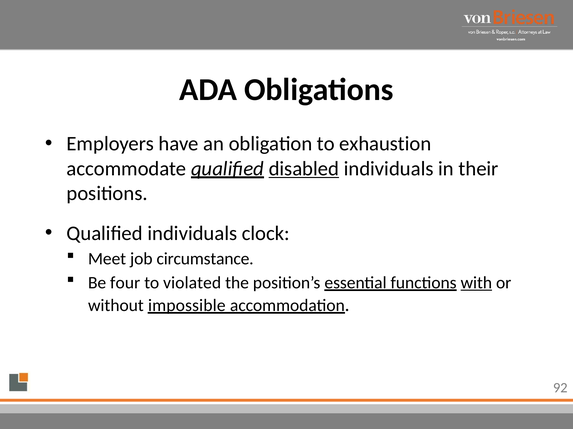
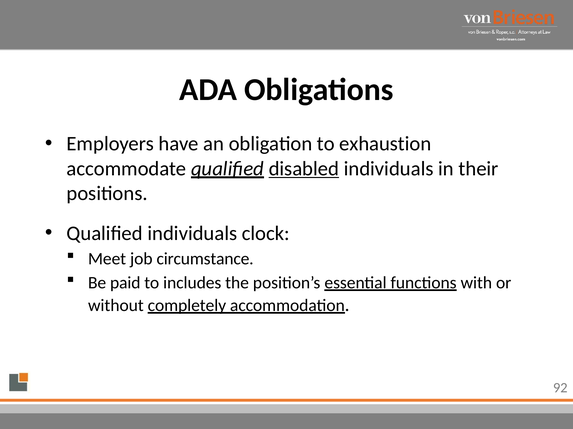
four: four -> paid
violated: violated -> includes
with underline: present -> none
impossible: impossible -> completely
